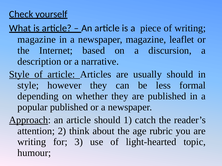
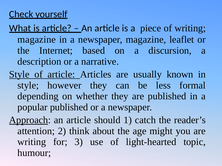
usually should: should -> known
rubric: rubric -> might
